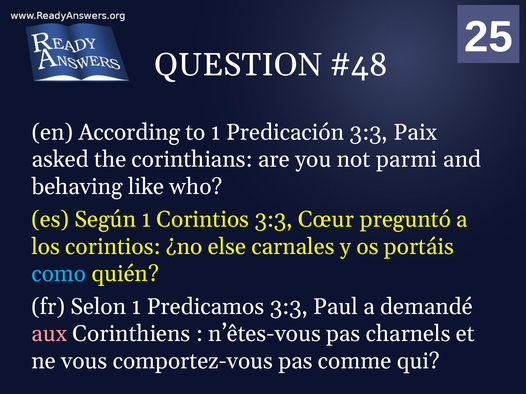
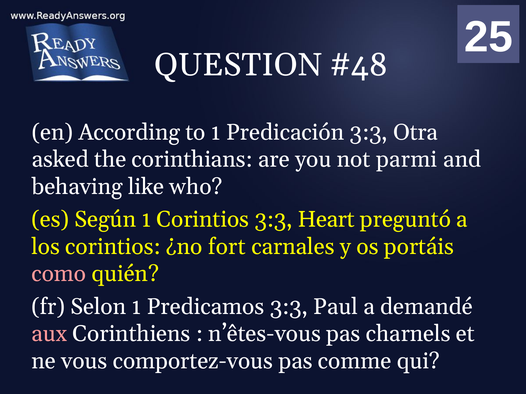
Paix: Paix -> Otra
Cœur: Cœur -> Heart
else: else -> fort
como colour: light blue -> pink
